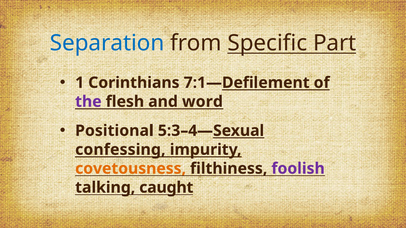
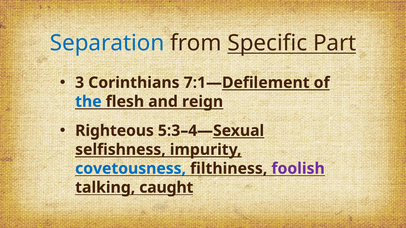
1: 1 -> 3
the colour: purple -> blue
word: word -> reign
Positional: Positional -> Righteous
confessing: confessing -> selfishness
covetousness colour: orange -> blue
